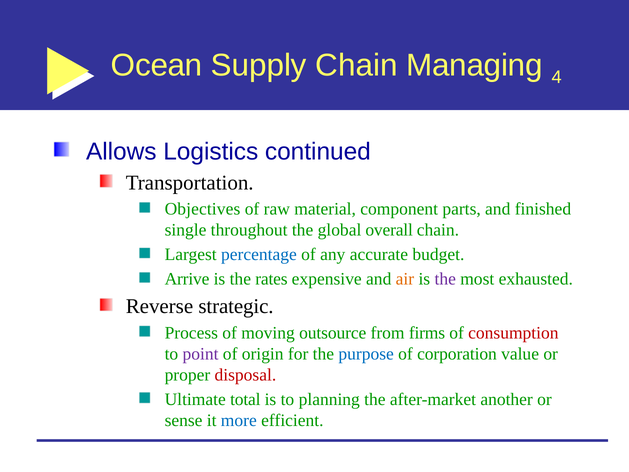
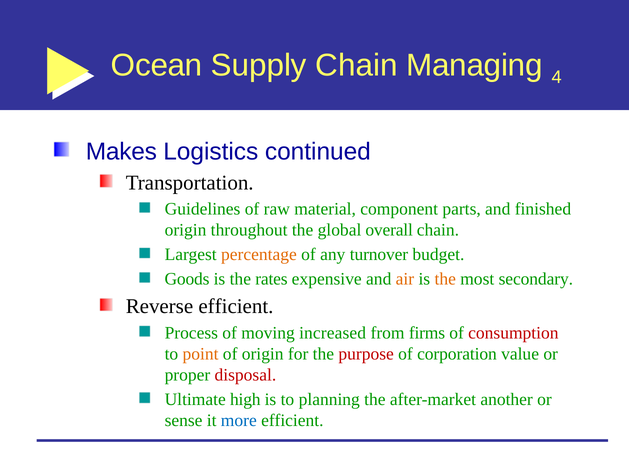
Allows: Allows -> Makes
Objectives: Objectives -> Guidelines
single at (186, 230): single -> origin
percentage colour: blue -> orange
accurate: accurate -> turnover
Arrive: Arrive -> Goods
the at (445, 279) colour: purple -> orange
exhausted: exhausted -> secondary
Reverse strategic: strategic -> efficient
outsource: outsource -> increased
point colour: purple -> orange
purpose colour: blue -> red
total: total -> high
